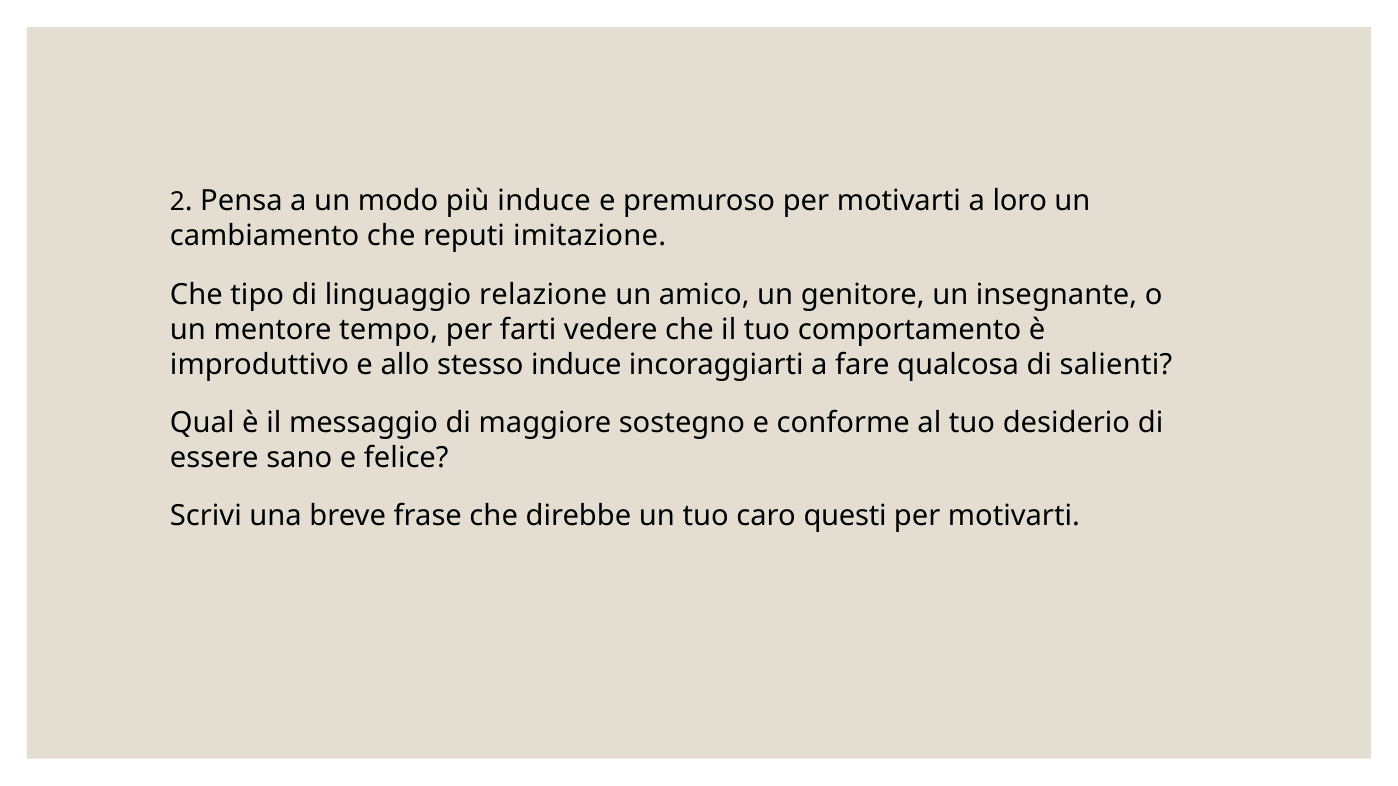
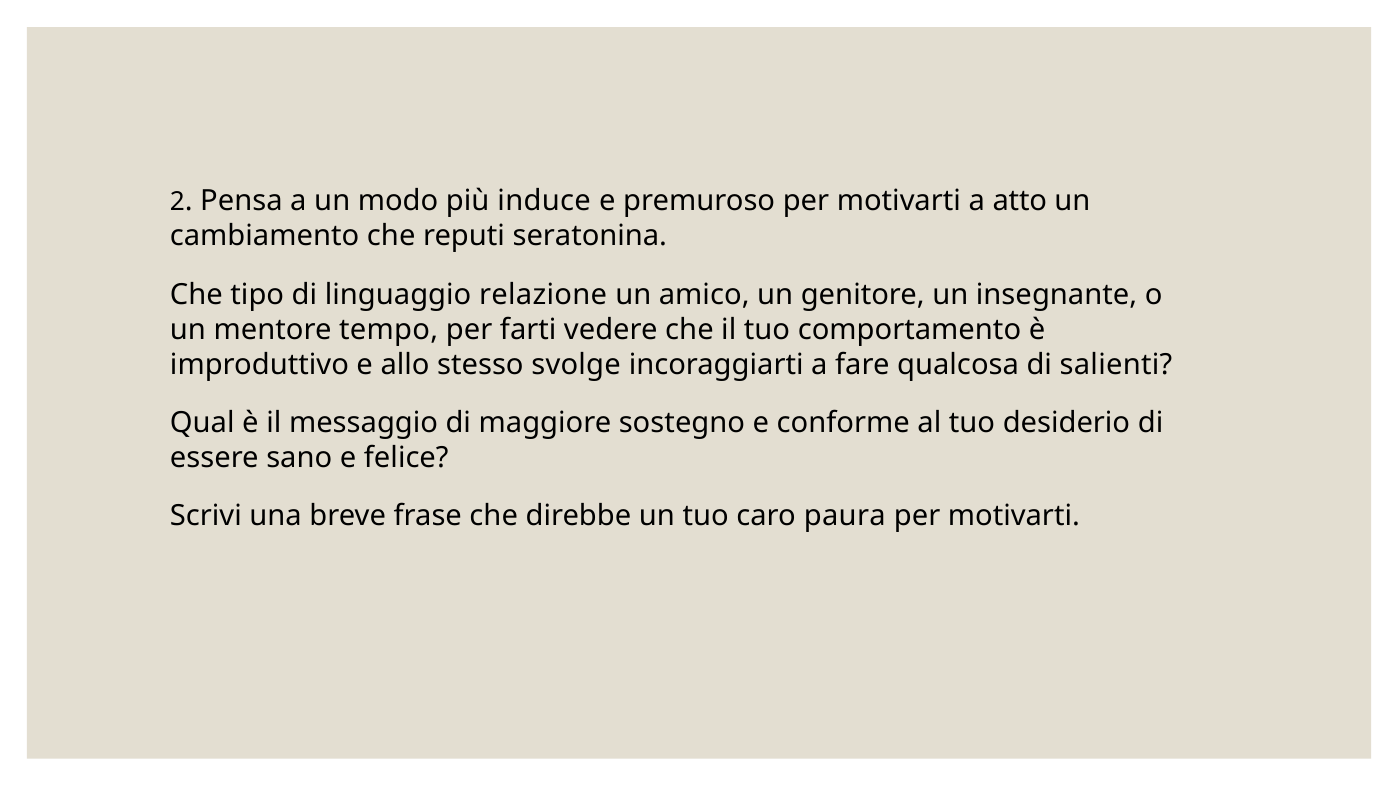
loro: loro -> atto
imitazione: imitazione -> seratonina
stesso induce: induce -> svolge
questi: questi -> paura
